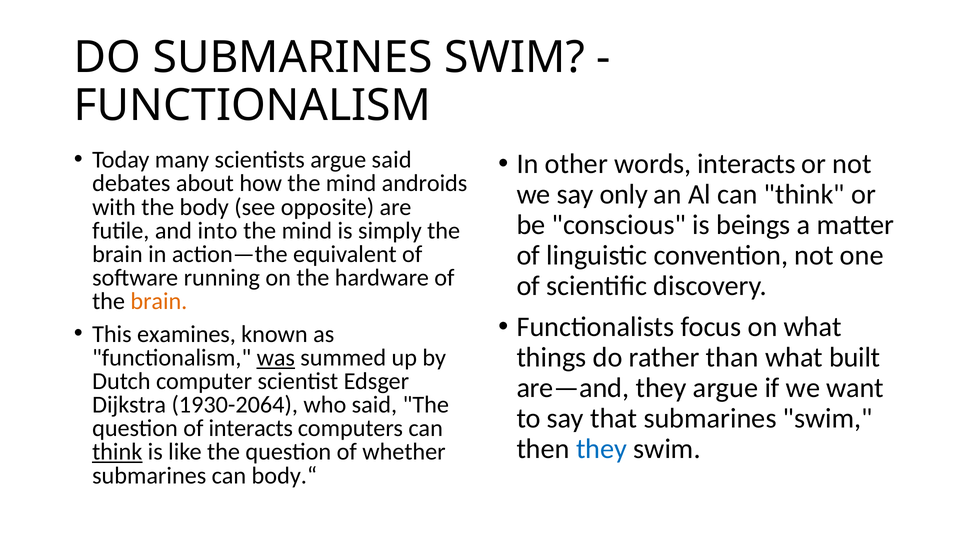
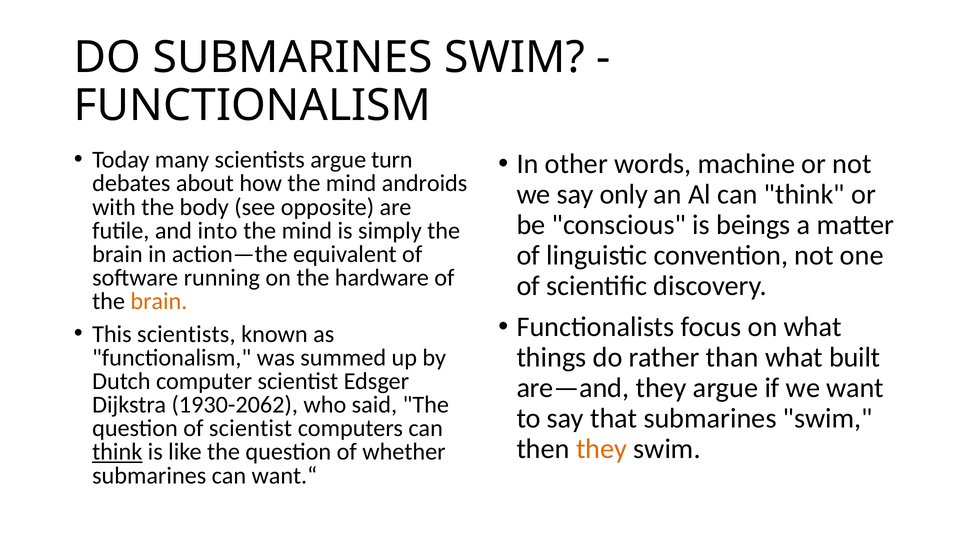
argue said: said -> turn
words interacts: interacts -> machine
This examines: examines -> scientists
was underline: present -> none
1930-2064: 1930-2064 -> 1930-2062
of interacts: interacts -> scientist
they at (602, 449) colour: blue -> orange
body.“: body.“ -> want.“
